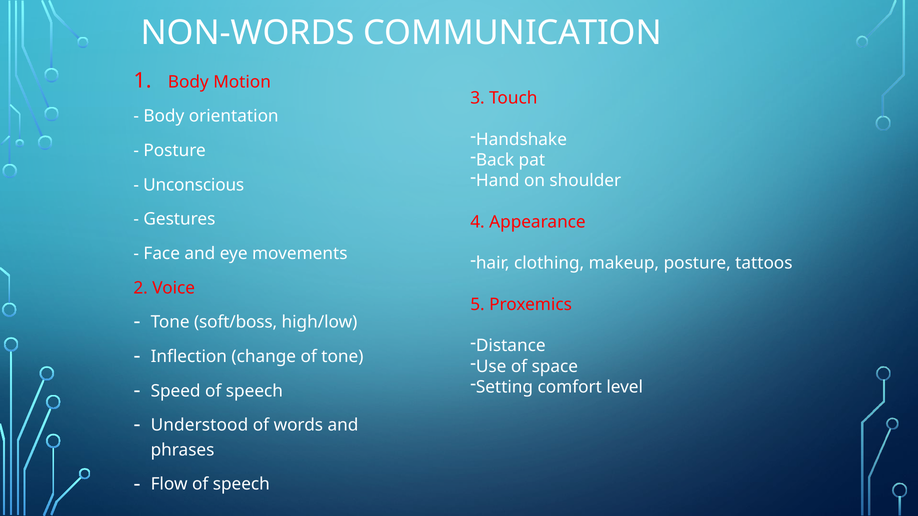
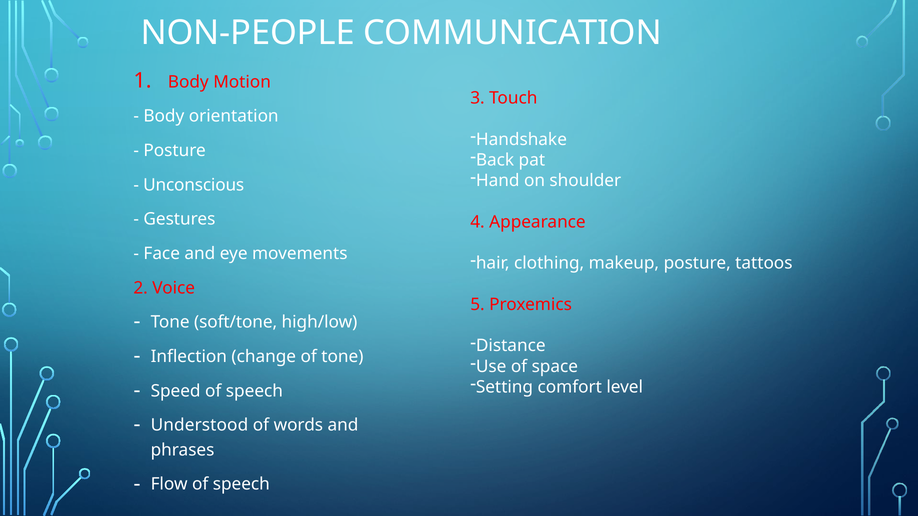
NON-WORDS: NON-WORDS -> NON-PEOPLE
soft/boss: soft/boss -> soft/tone
